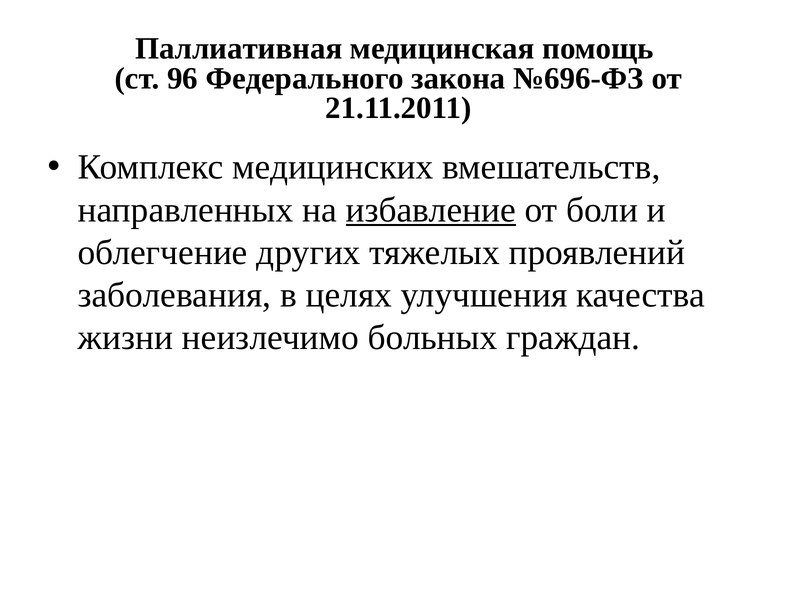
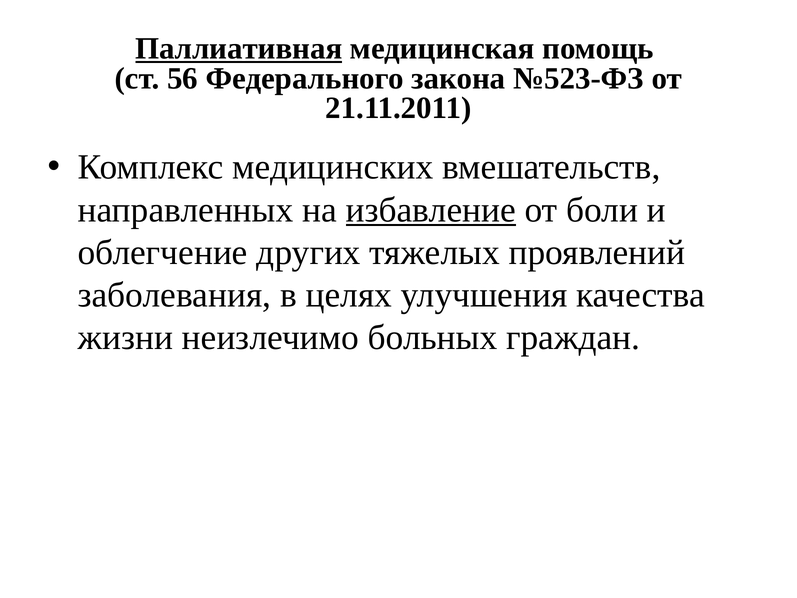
Паллиативная underline: none -> present
96: 96 -> 56
№696-ФЗ: №696-ФЗ -> №523-ФЗ
